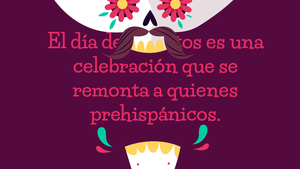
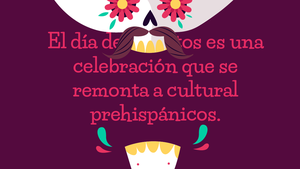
quienes: quienes -> cultural
